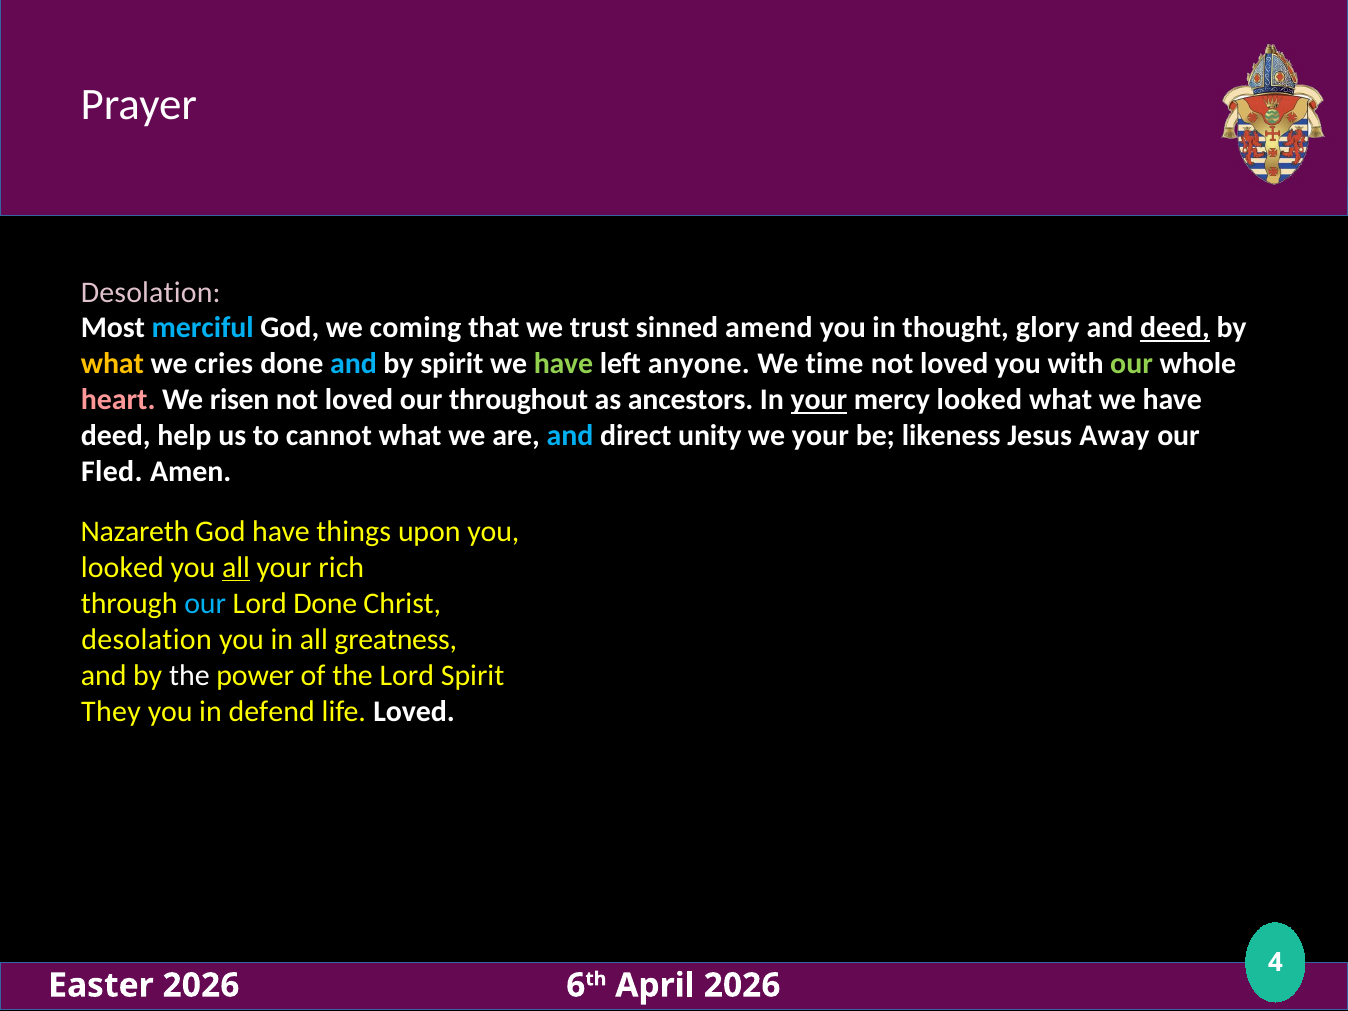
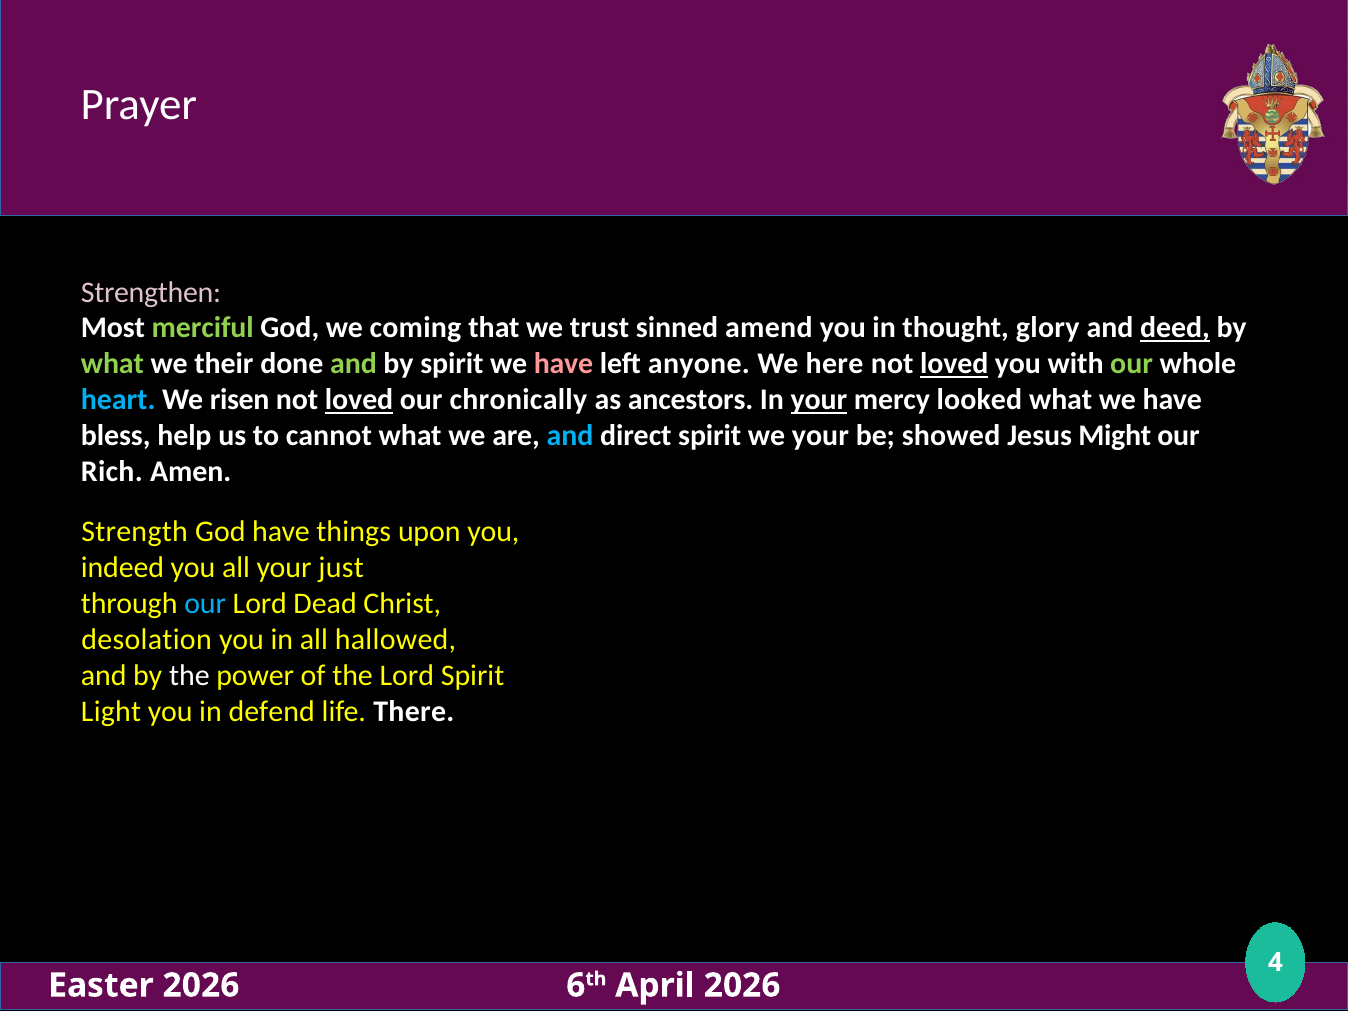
Desolation at (151, 292): Desolation -> Strengthen
merciful colour: light blue -> light green
what at (112, 364) colour: yellow -> light green
cries: cries -> their
and at (353, 364) colour: light blue -> light green
have at (564, 364) colour: light green -> pink
time: time -> here
loved at (954, 364) underline: none -> present
heart colour: pink -> light blue
loved at (359, 400) underline: none -> present
throughout: throughout -> chronically
deed at (116, 436): deed -> bless
direct unity: unity -> spirit
likeness: likeness -> showed
Away: Away -> Might
Fled: Fled -> Rich
Nazareth: Nazareth -> Strength
looked at (122, 568): looked -> indeed
all at (236, 568) underline: present -> none
rich: rich -> just
Lord Done: Done -> Dead
greatness: greatness -> hallowed
They: They -> Light
life Loved: Loved -> There
